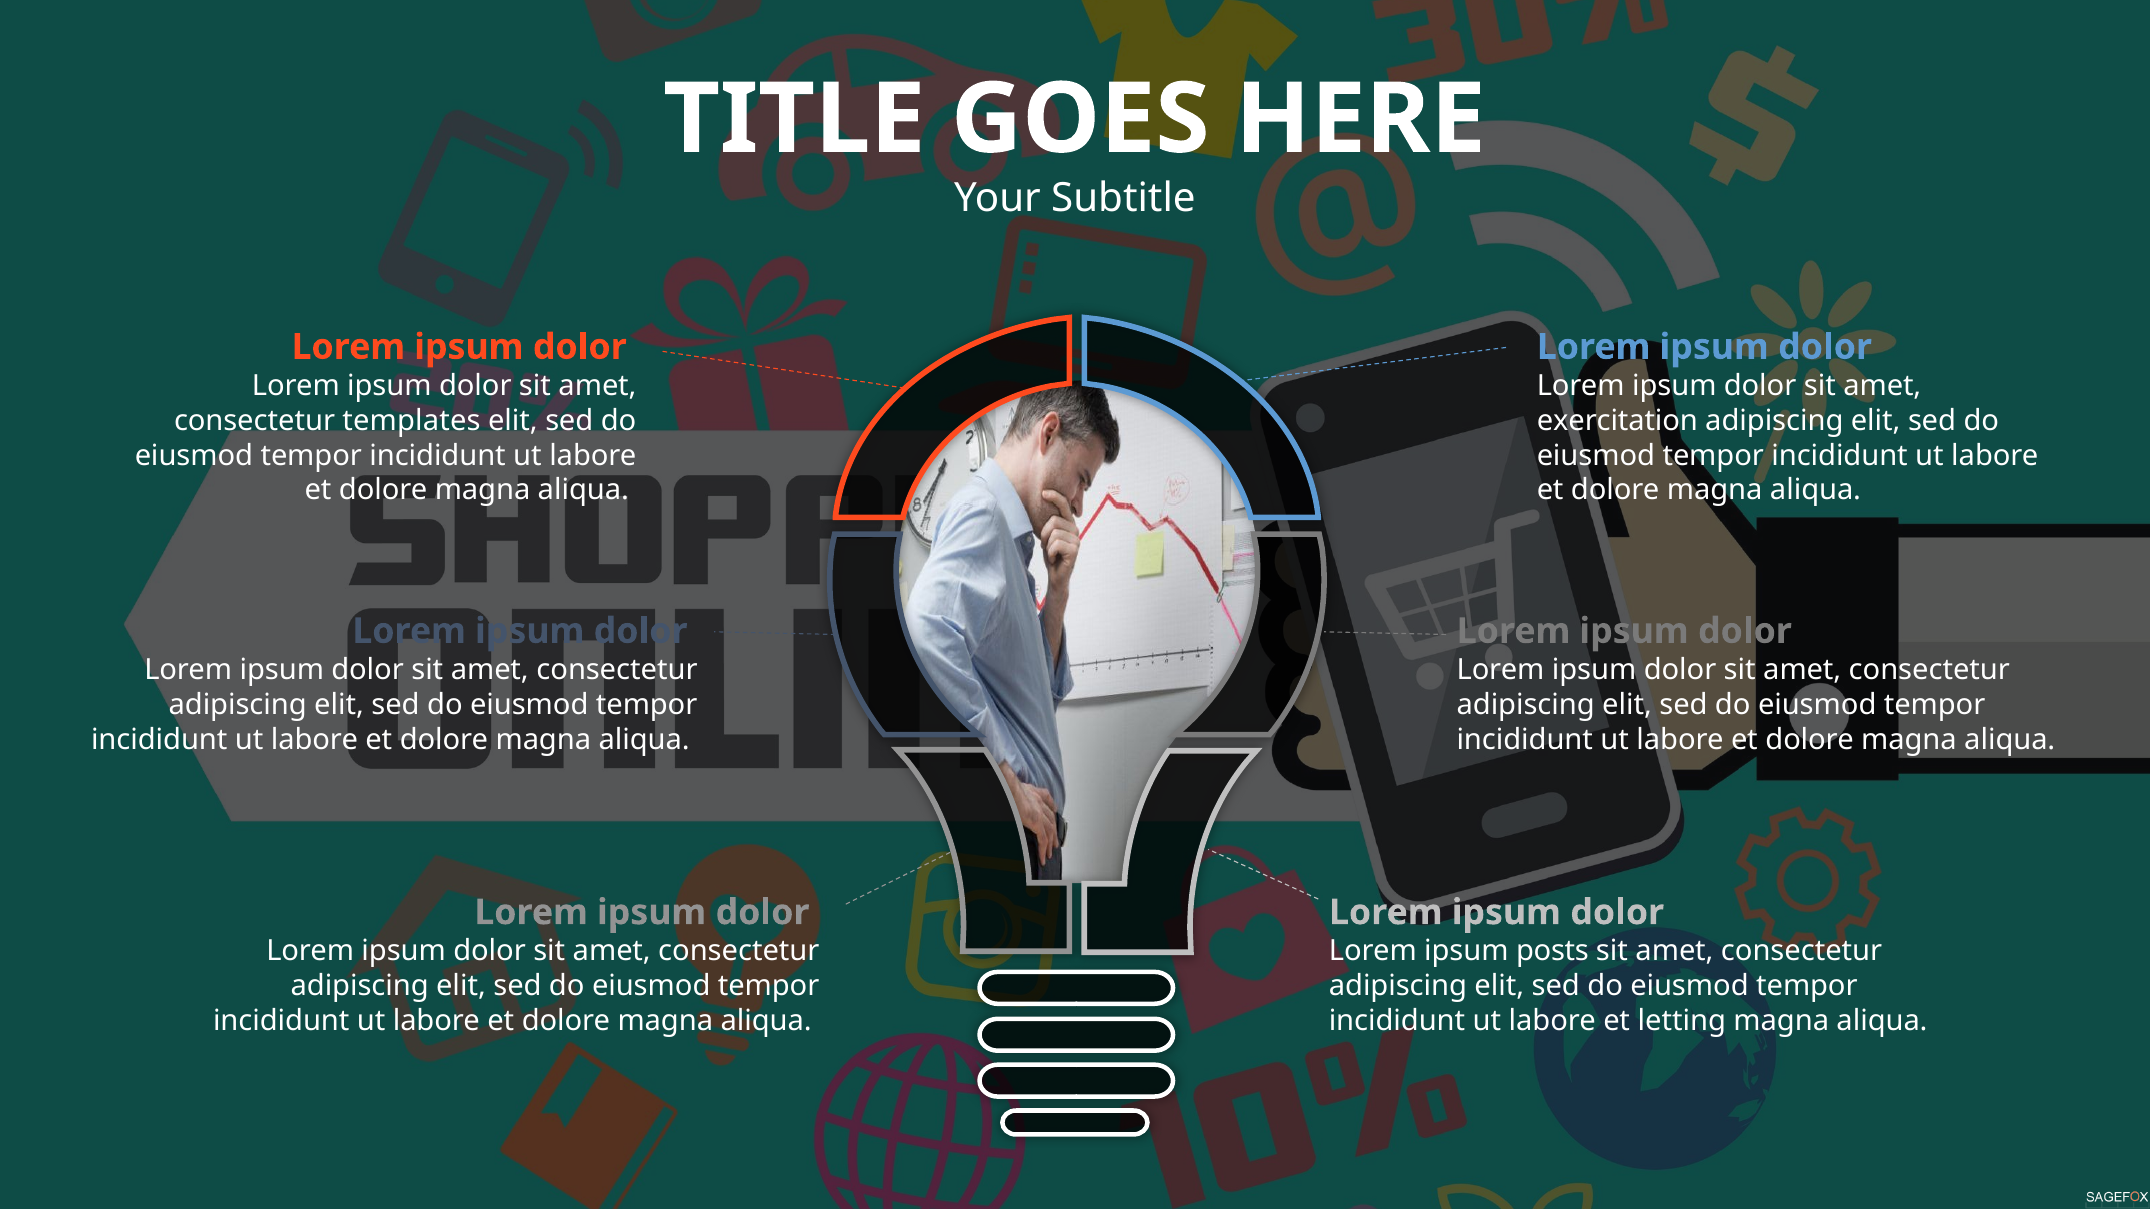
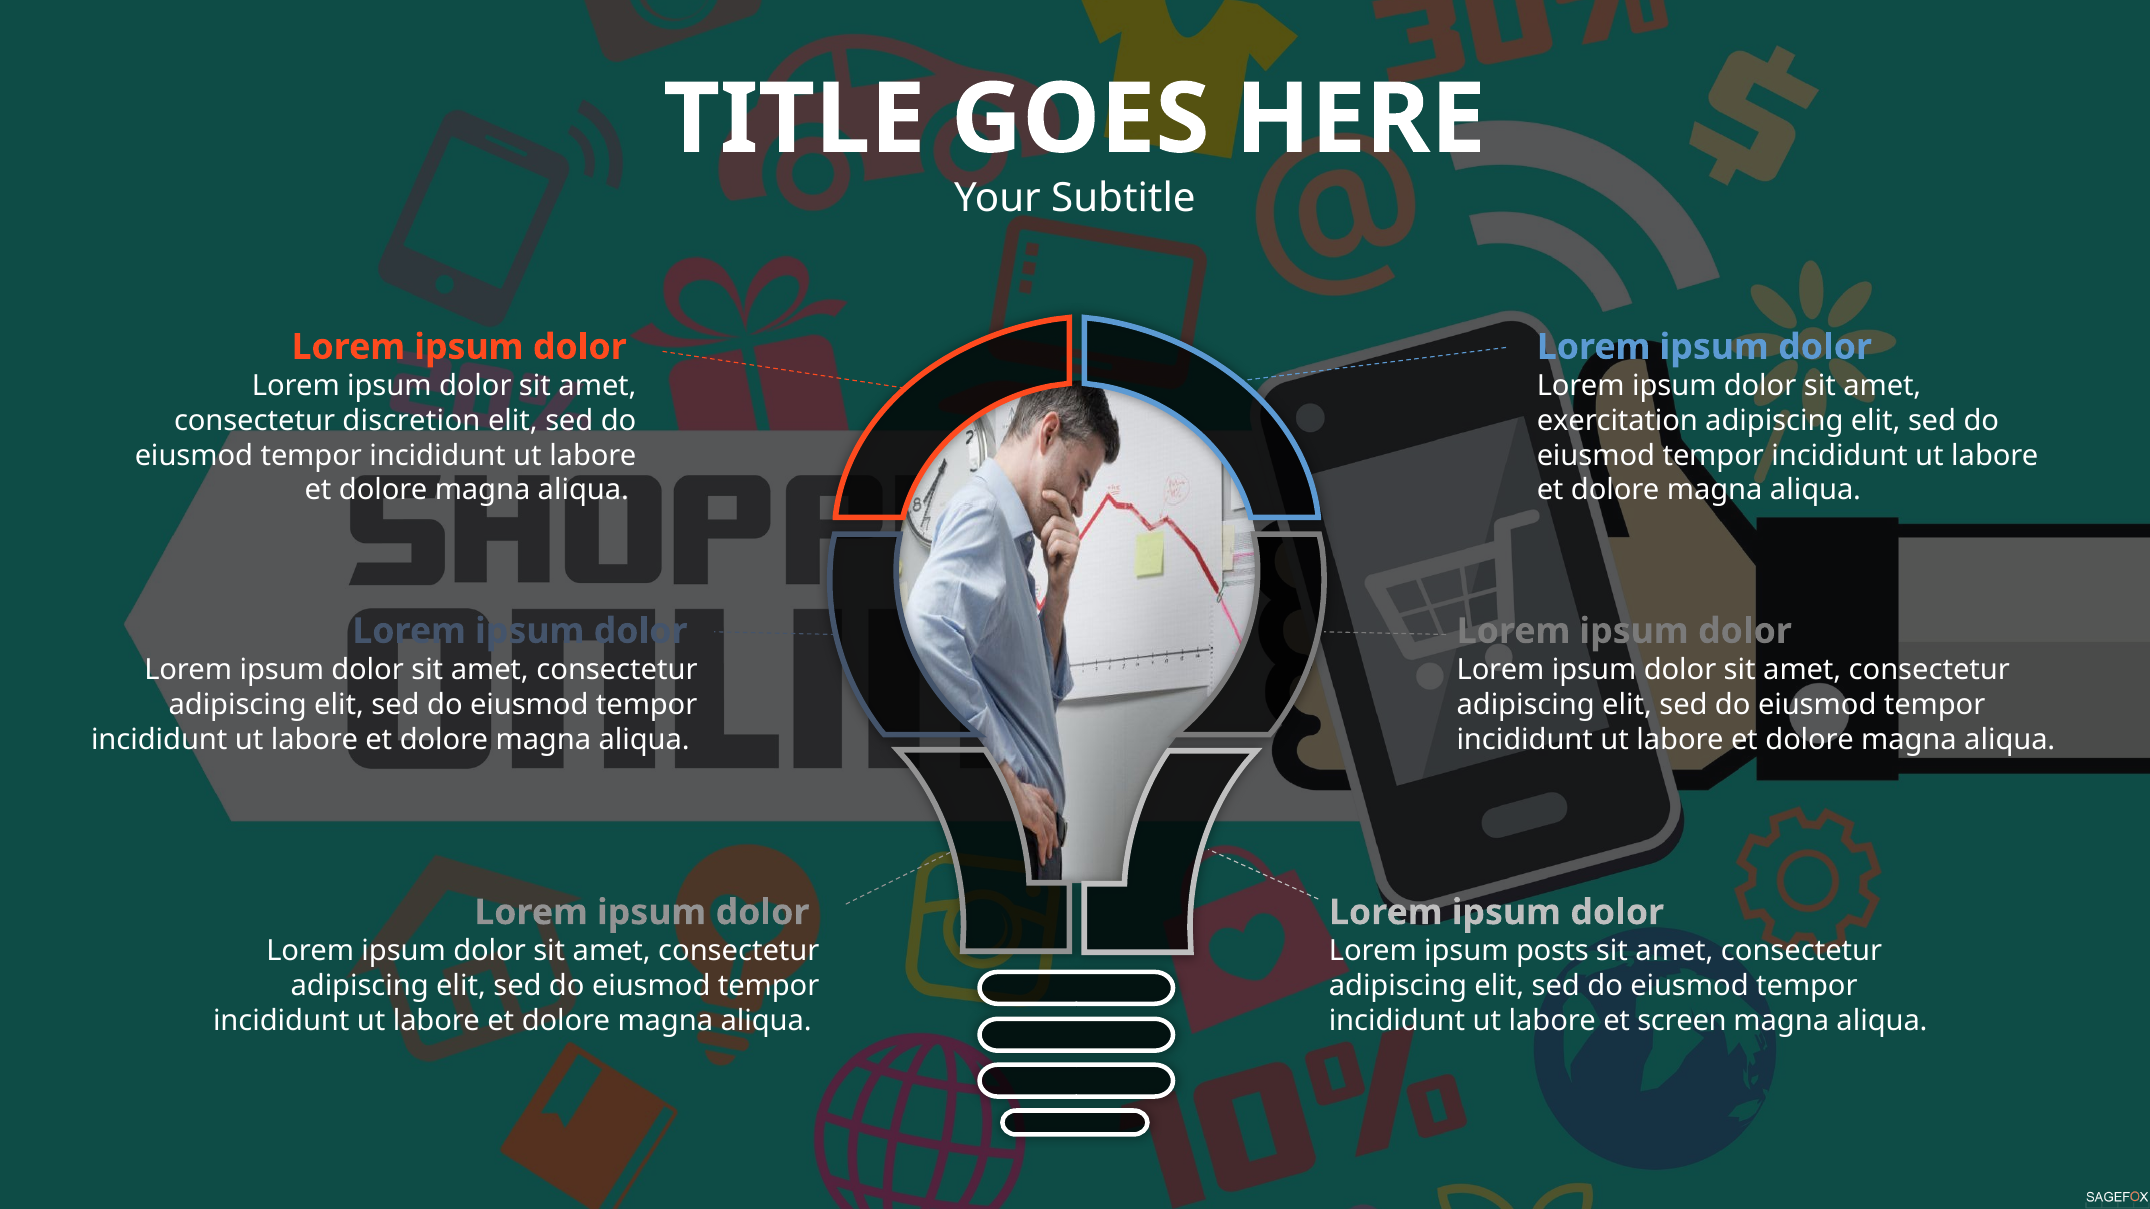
templates: templates -> discretion
letting: letting -> screen
